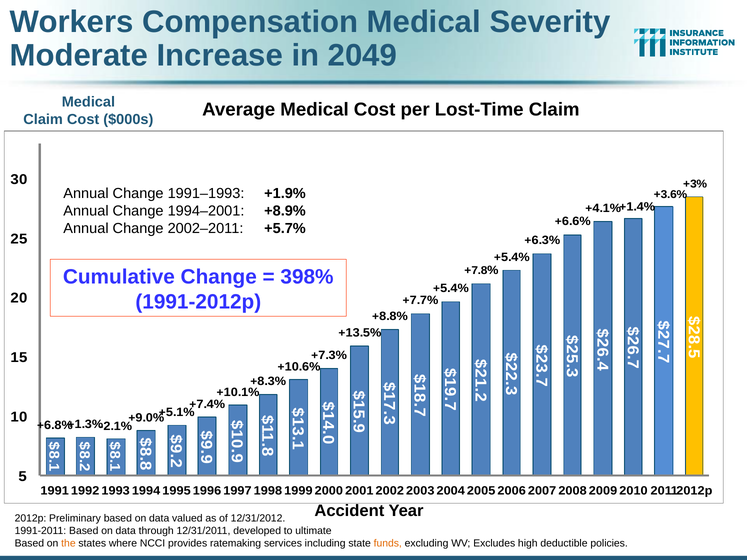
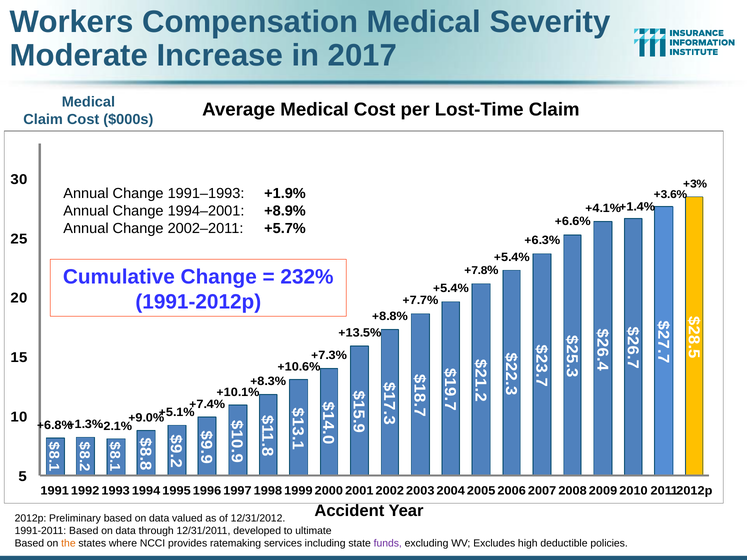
2049: 2049 -> 2017
398%: 398% -> 232%
funds colour: orange -> purple
